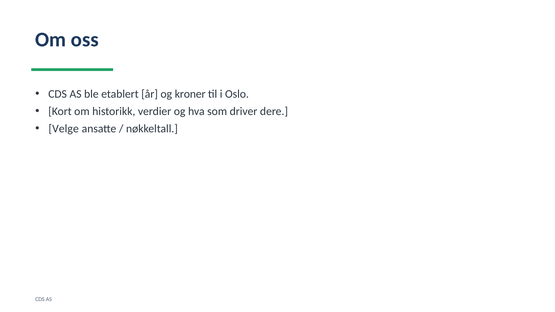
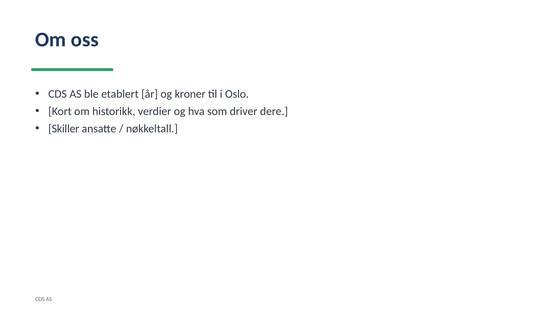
Velge: Velge -> Skiller
